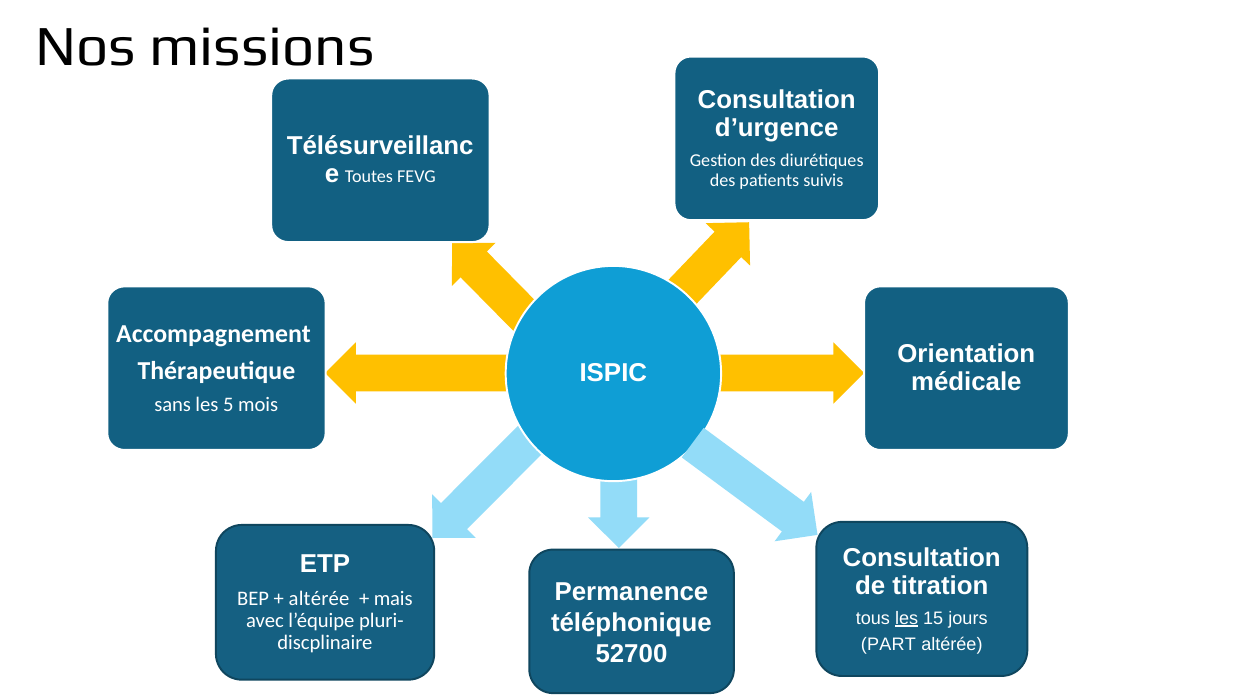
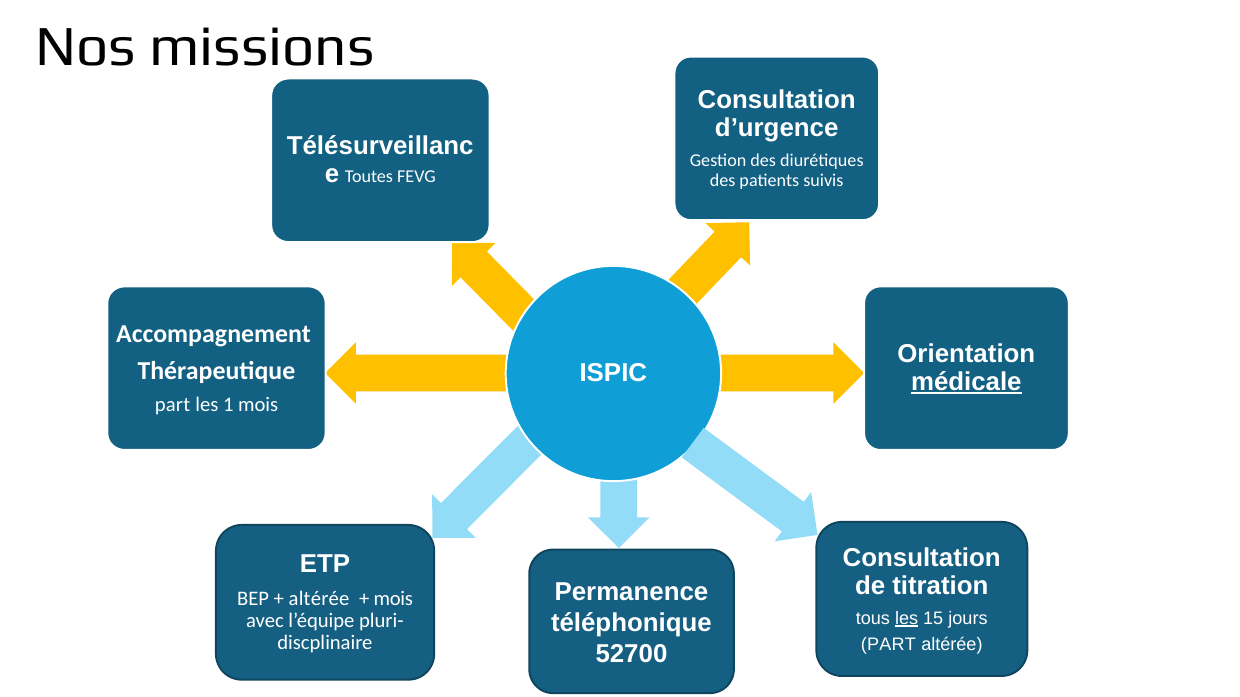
médicale underline: none -> present
sans at (173, 405): sans -> part
5: 5 -> 1
mais at (393, 599): mais -> mois
